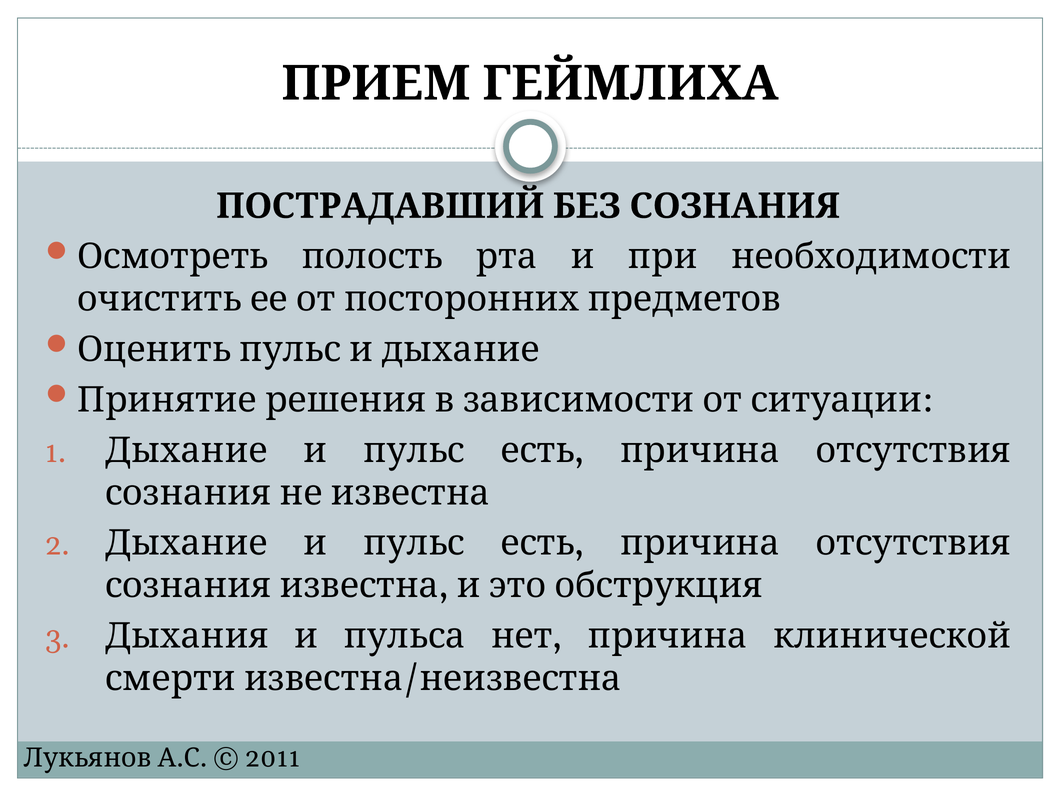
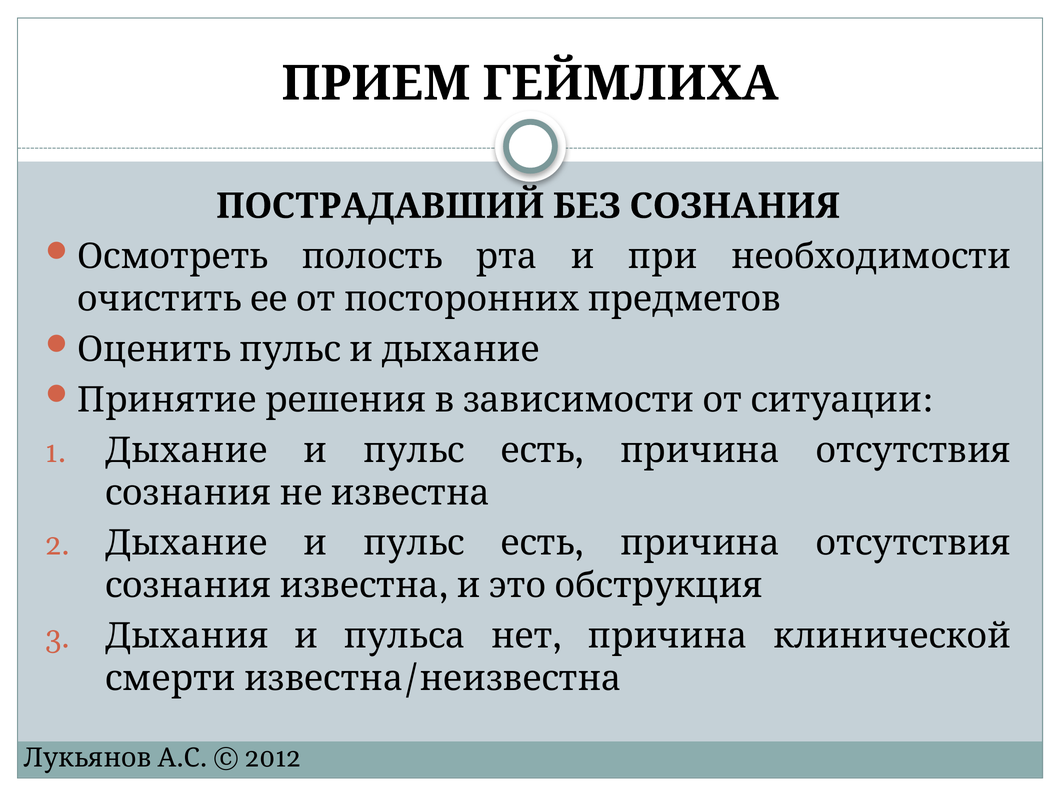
2011: 2011 -> 2012
